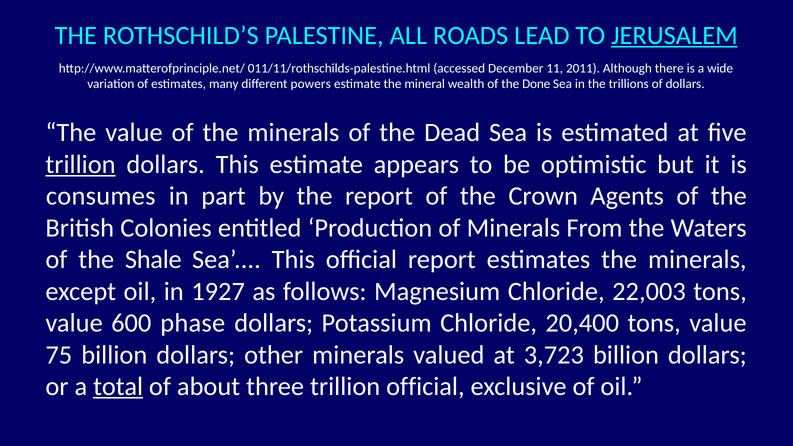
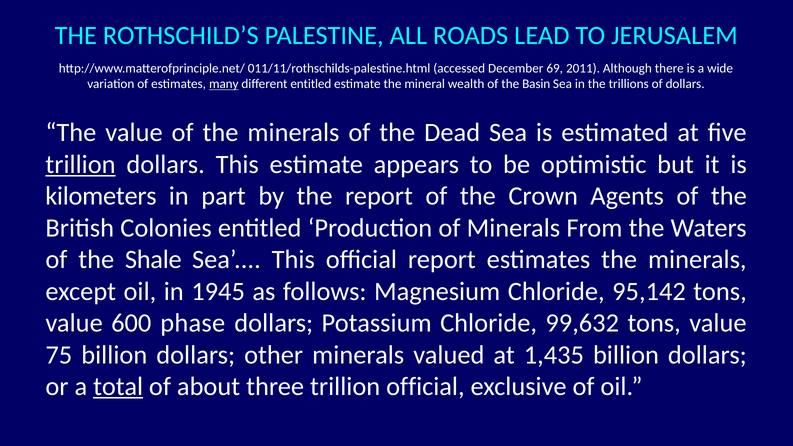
JERUSALEM underline: present -> none
11: 11 -> 69
many underline: none -> present
different powers: powers -> entitled
Done: Done -> Basin
consumes: consumes -> kilometers
1927: 1927 -> 1945
22,003: 22,003 -> 95,142
20,400: 20,400 -> 99,632
3,723: 3,723 -> 1,435
